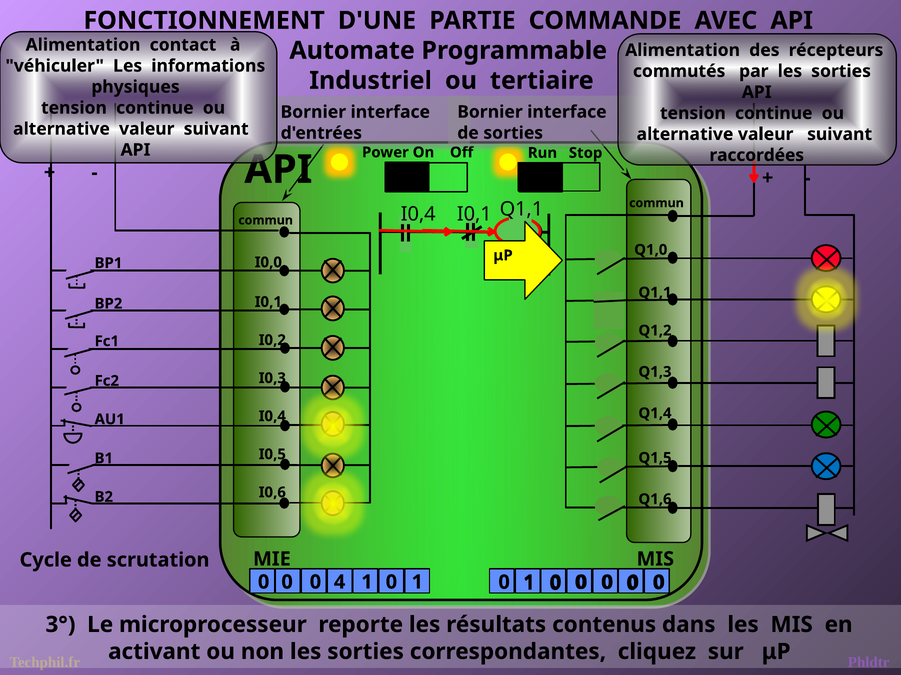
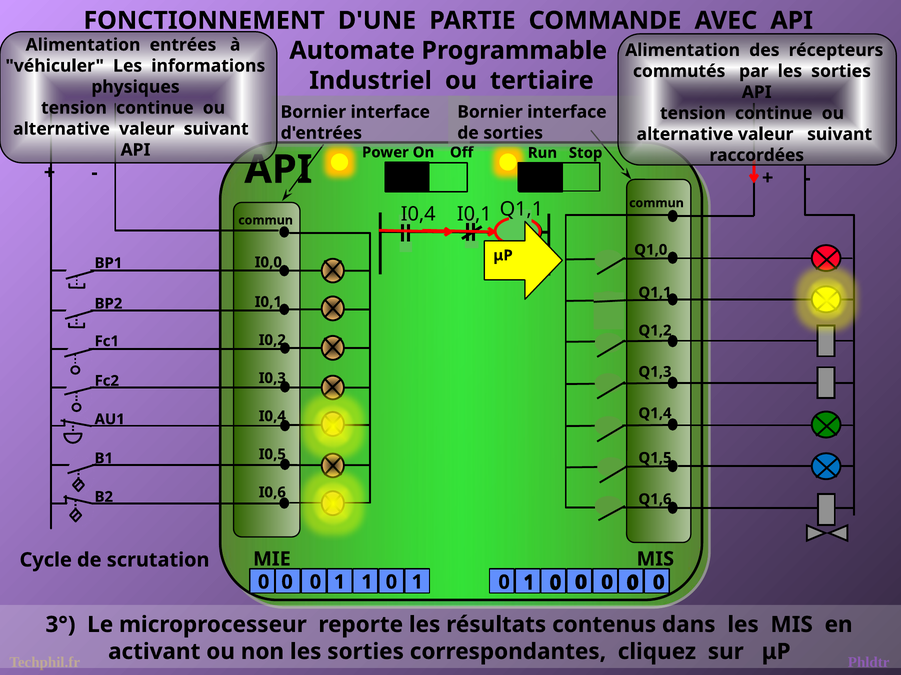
contact: contact -> entrées
4 at (340, 583): 4 -> 1
